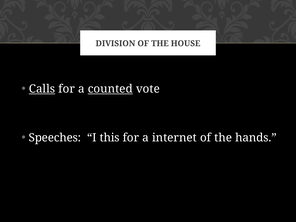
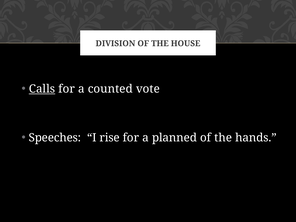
counted underline: present -> none
this: this -> rise
internet: internet -> planned
